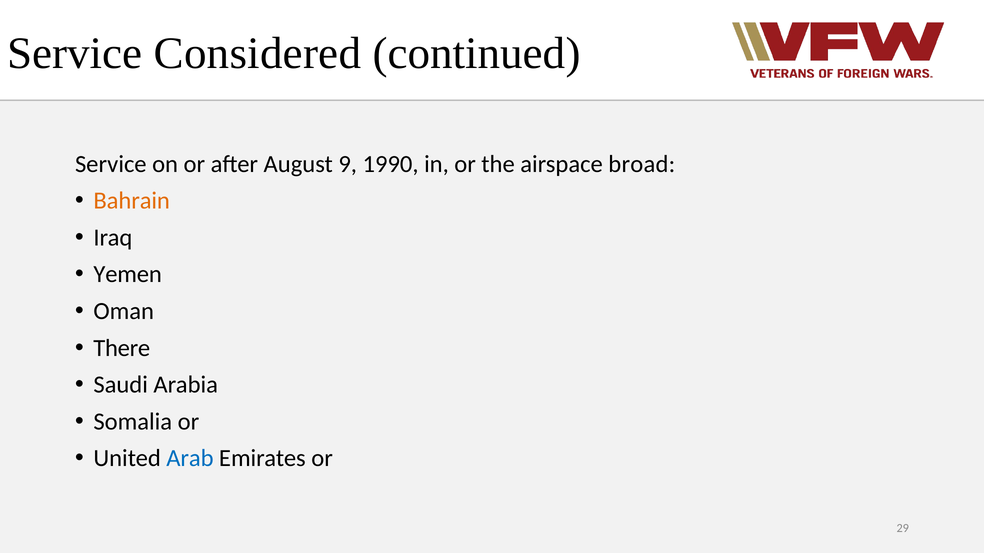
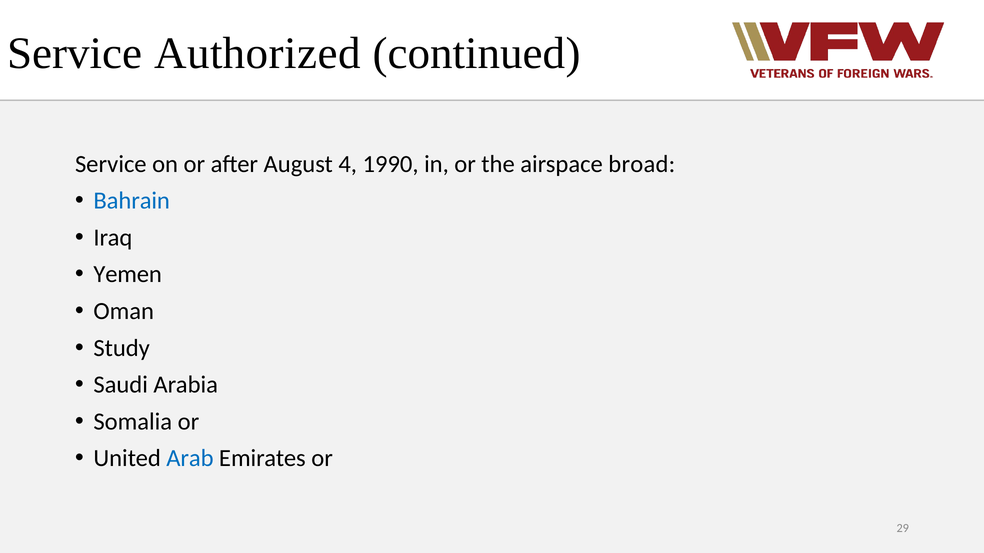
Considered: Considered -> Authorized
9: 9 -> 4
Bahrain colour: orange -> blue
There: There -> Study
